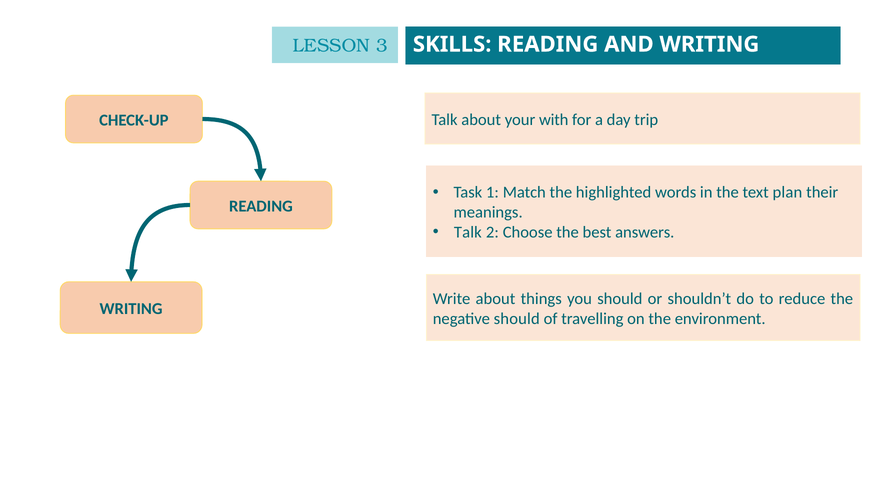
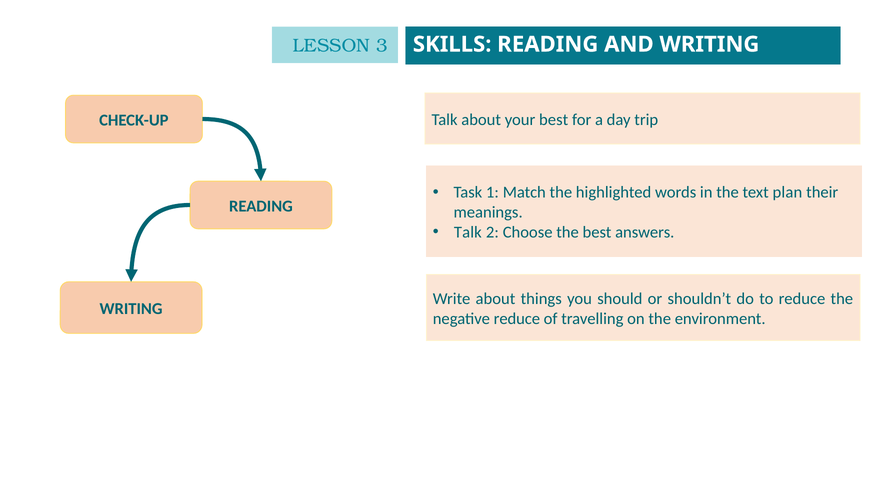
your with: with -> best
negative should: should -> reduce
